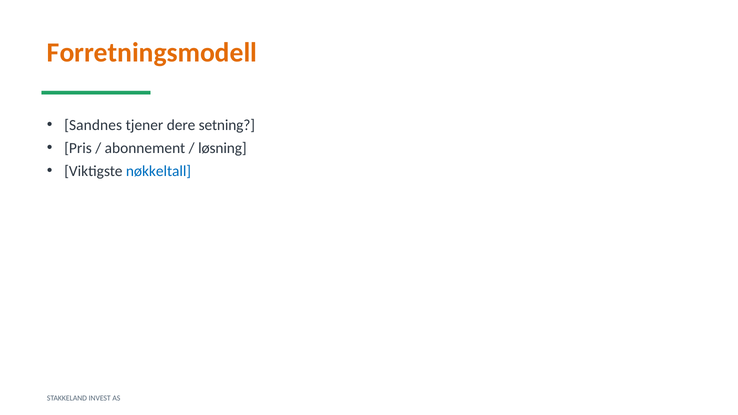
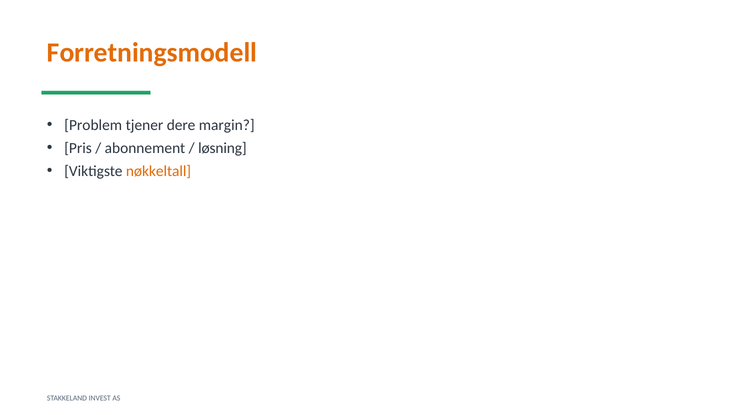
Sandnes: Sandnes -> Problem
setning: setning -> margin
nøkkeltall colour: blue -> orange
